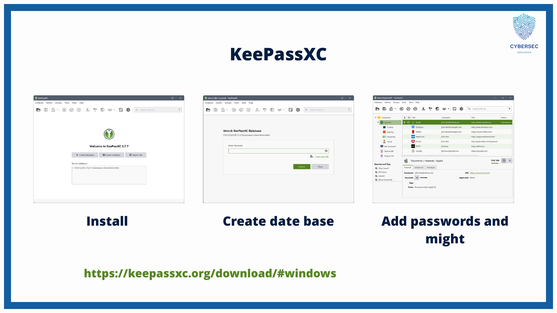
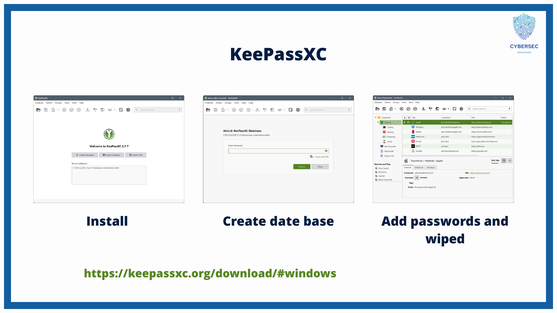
might: might -> wiped
